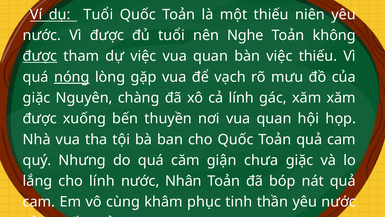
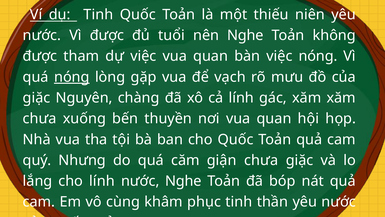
Tuổi at (98, 15): Tuổi -> Tinh
được at (40, 56) underline: present -> none
việc thiếu: thiếu -> nóng
được at (40, 118): được -> chưa
nước Nhân: Nhân -> Nghe
